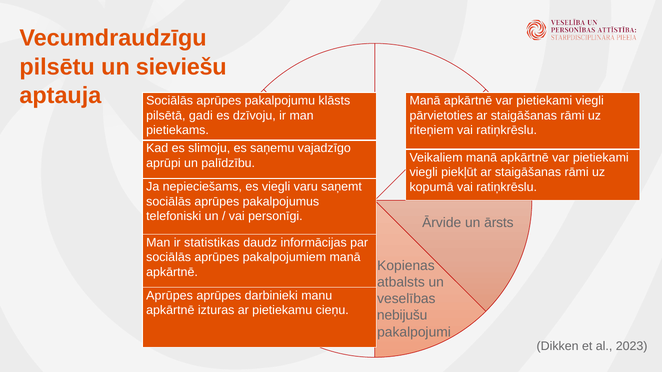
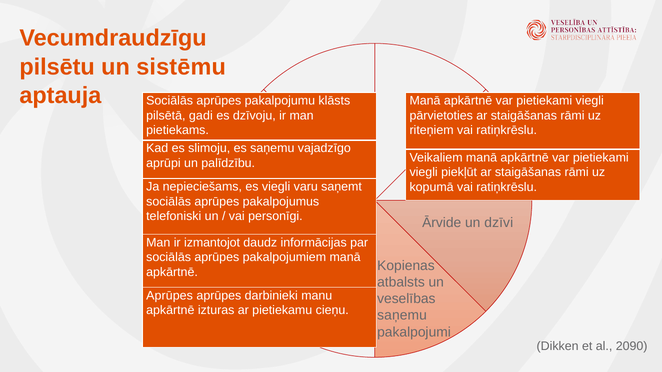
sieviešu: sieviešu -> sistēmu
ārsts: ārsts -> dzīvi
statistikas: statistikas -> izmantojot
nebijušu at (402, 316): nebijušu -> saņemu
2023: 2023 -> 2090
